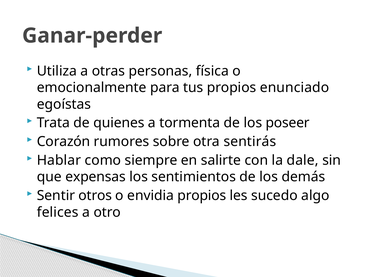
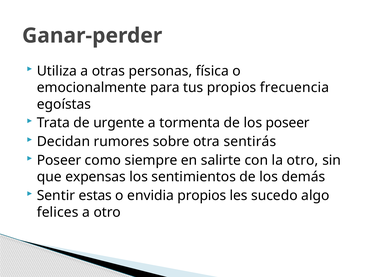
enunciado: enunciado -> frecuencia
quienes: quienes -> urgente
Corazón: Corazón -> Decidan
Hablar at (59, 160): Hablar -> Poseer
la dale: dale -> otro
otros: otros -> estas
